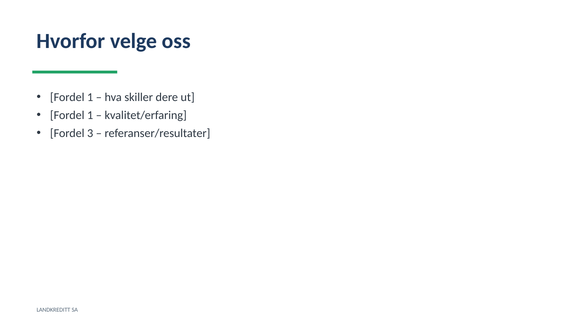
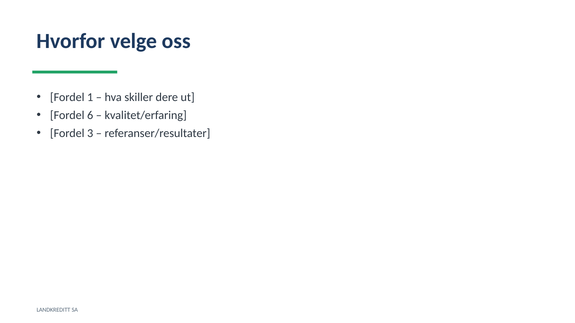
1 at (90, 115): 1 -> 6
